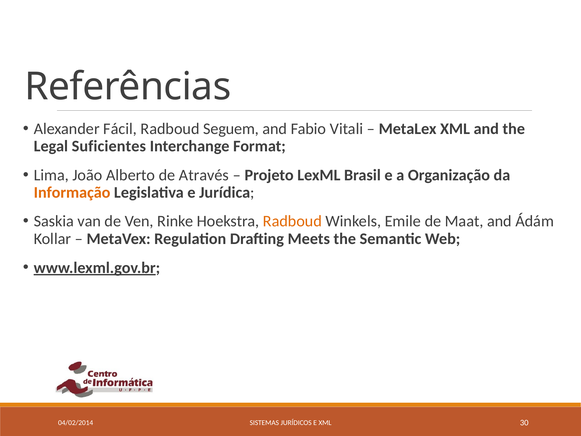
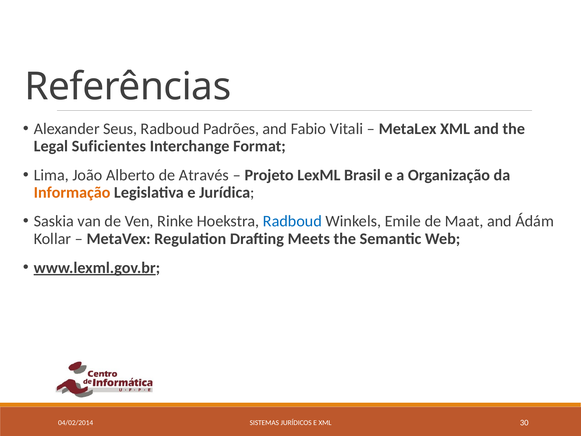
Fácil: Fácil -> Seus
Seguem: Seguem -> Padrões
Radboud at (292, 221) colour: orange -> blue
